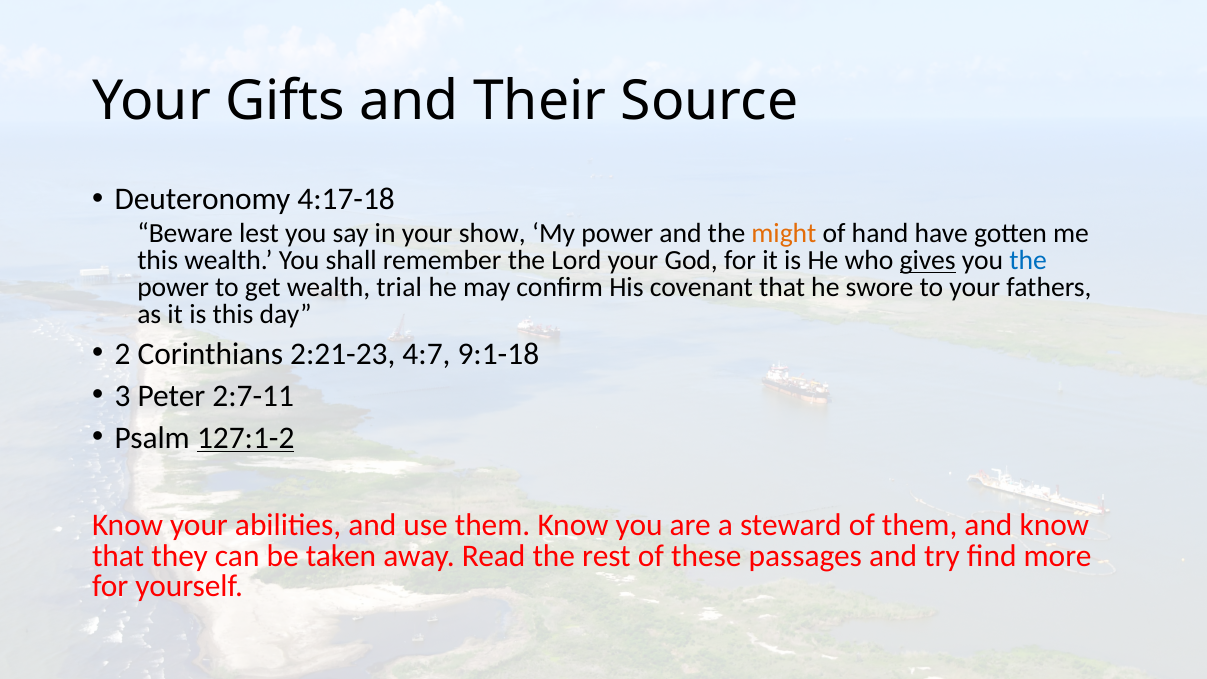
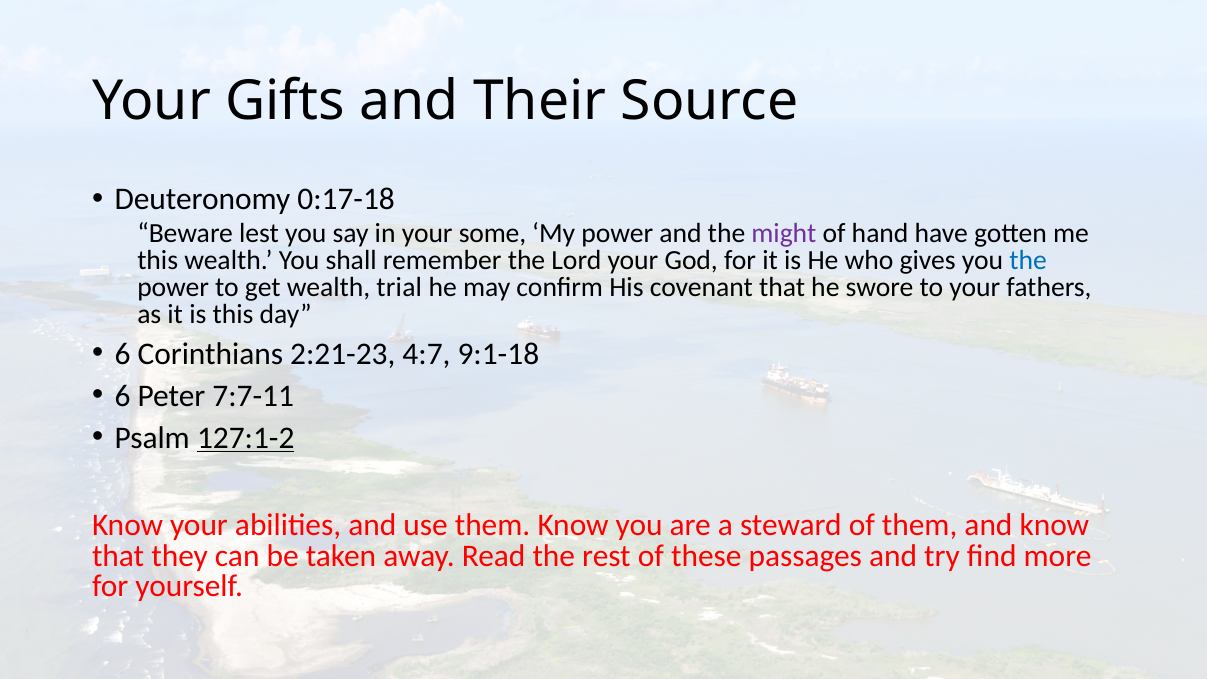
4:17-18: 4:17-18 -> 0:17-18
show: show -> some
might colour: orange -> purple
gives underline: present -> none
2 at (123, 354): 2 -> 6
3 at (123, 396): 3 -> 6
2:7-11: 2:7-11 -> 7:7-11
